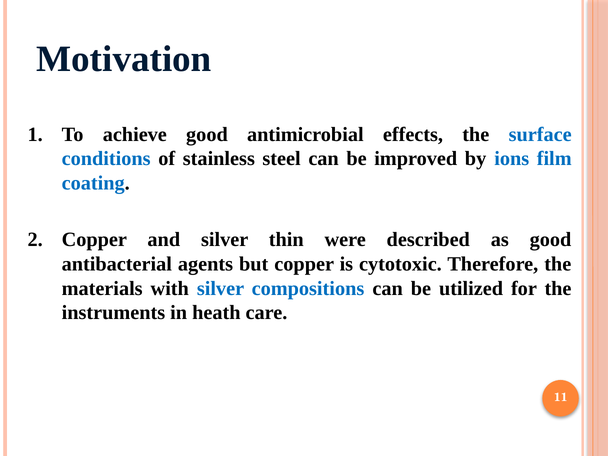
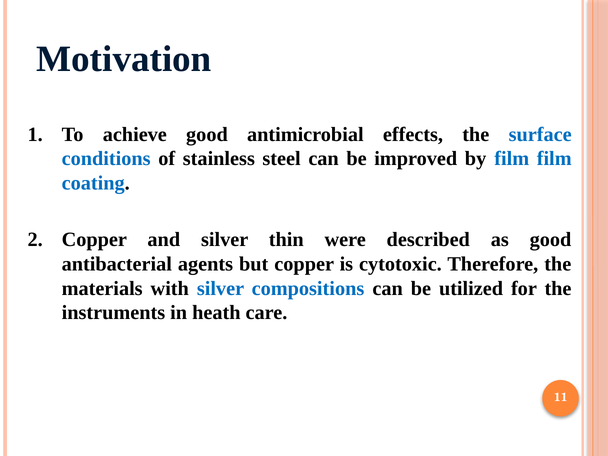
by ions: ions -> film
